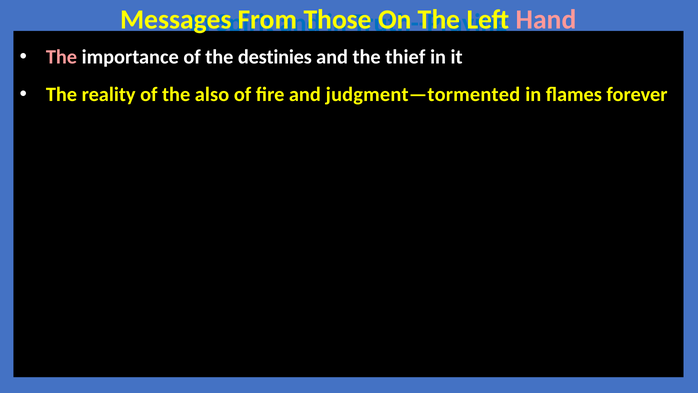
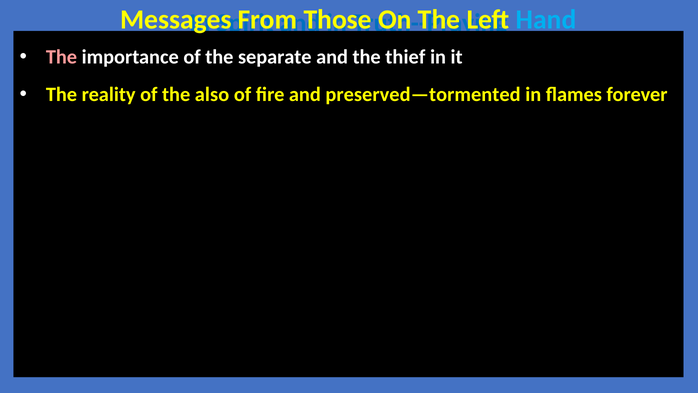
Hand colour: pink -> light blue
destinies: destinies -> separate
judgment—tormented: judgment—tormented -> preserved—tormented
